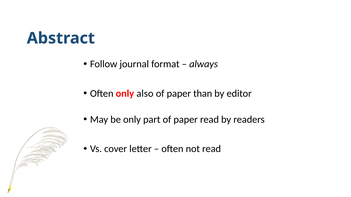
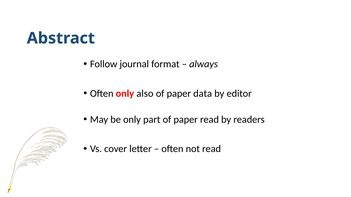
than: than -> data
